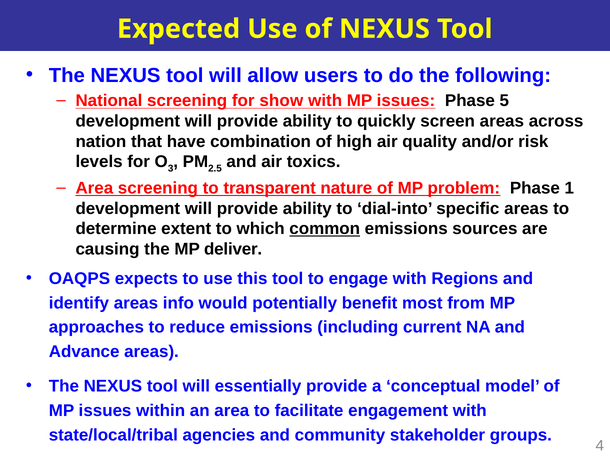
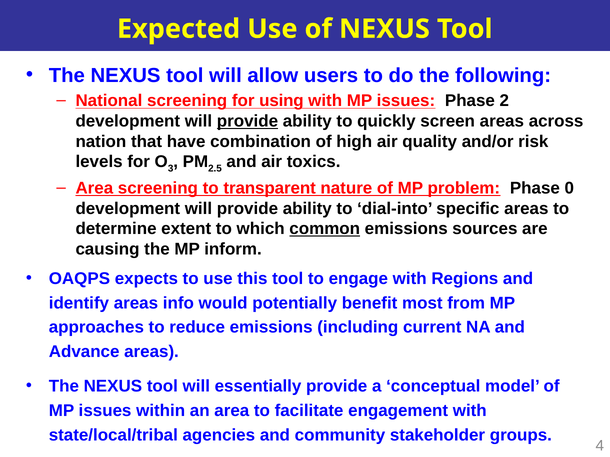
show: show -> using
5: 5 -> 2
provide at (247, 121) underline: none -> present
1: 1 -> 0
deliver: deliver -> inform
